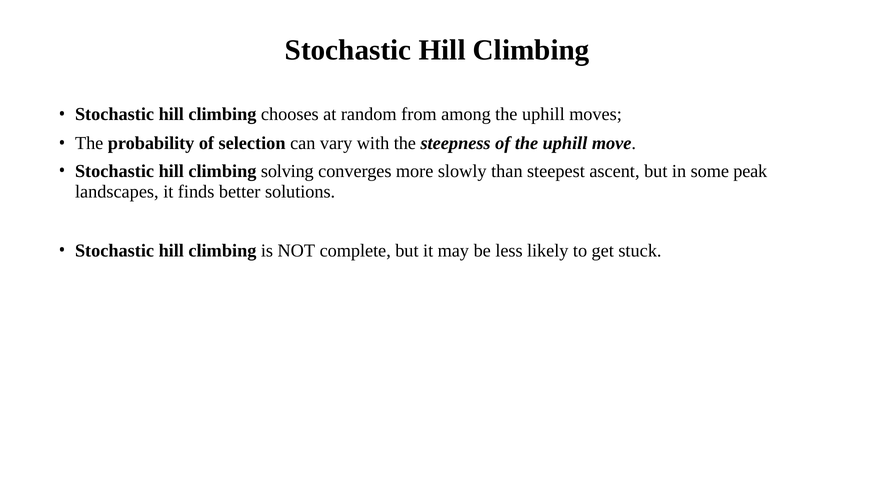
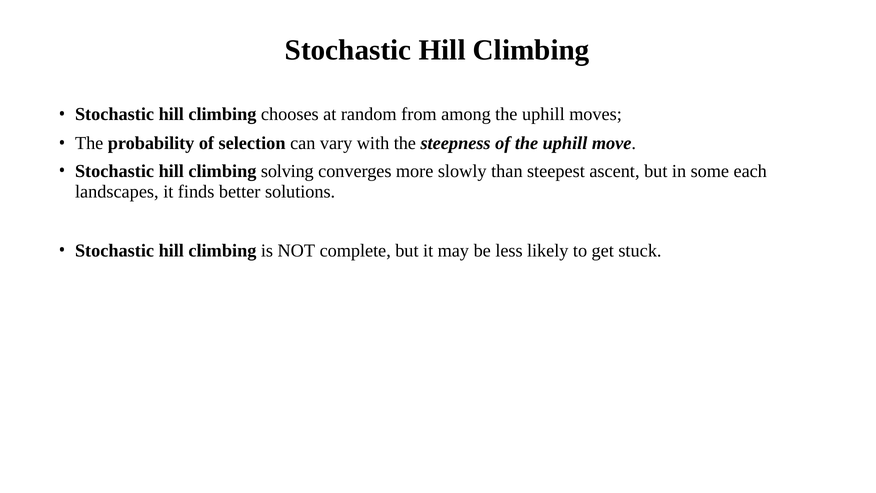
peak: peak -> each
